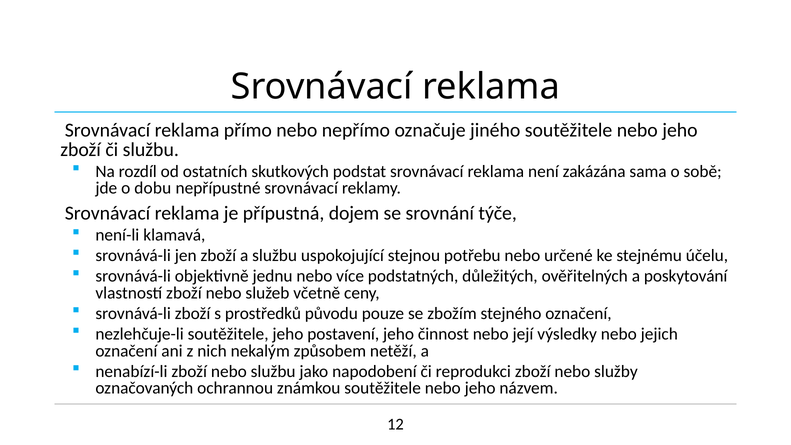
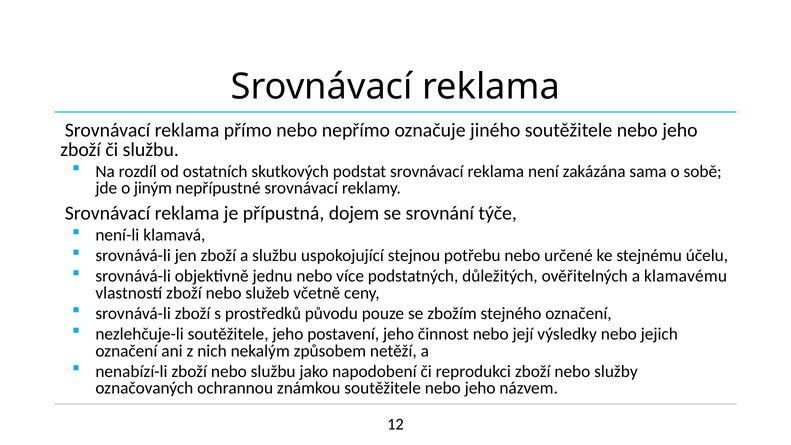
dobu: dobu -> jiným
poskytování: poskytování -> klamavému
